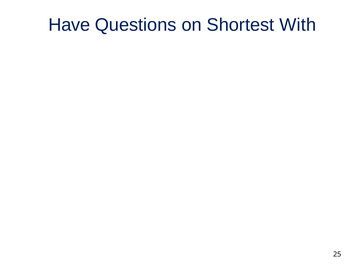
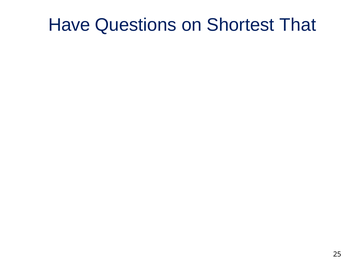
With: With -> That
